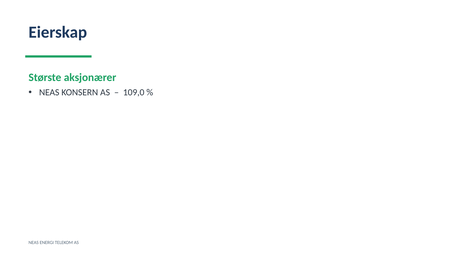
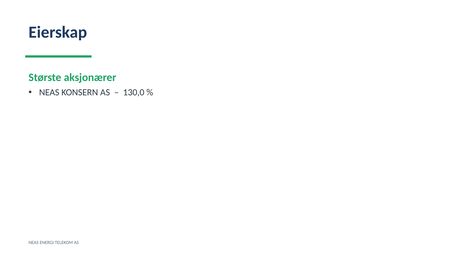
109,0: 109,0 -> 130,0
